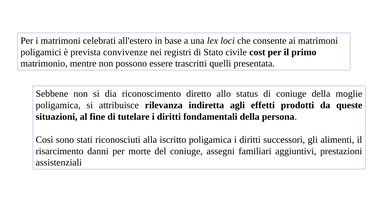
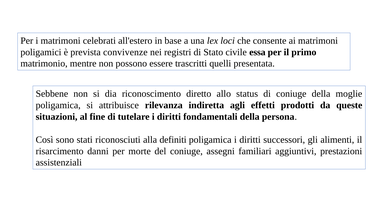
cost: cost -> essa
iscritto: iscritto -> definiti
